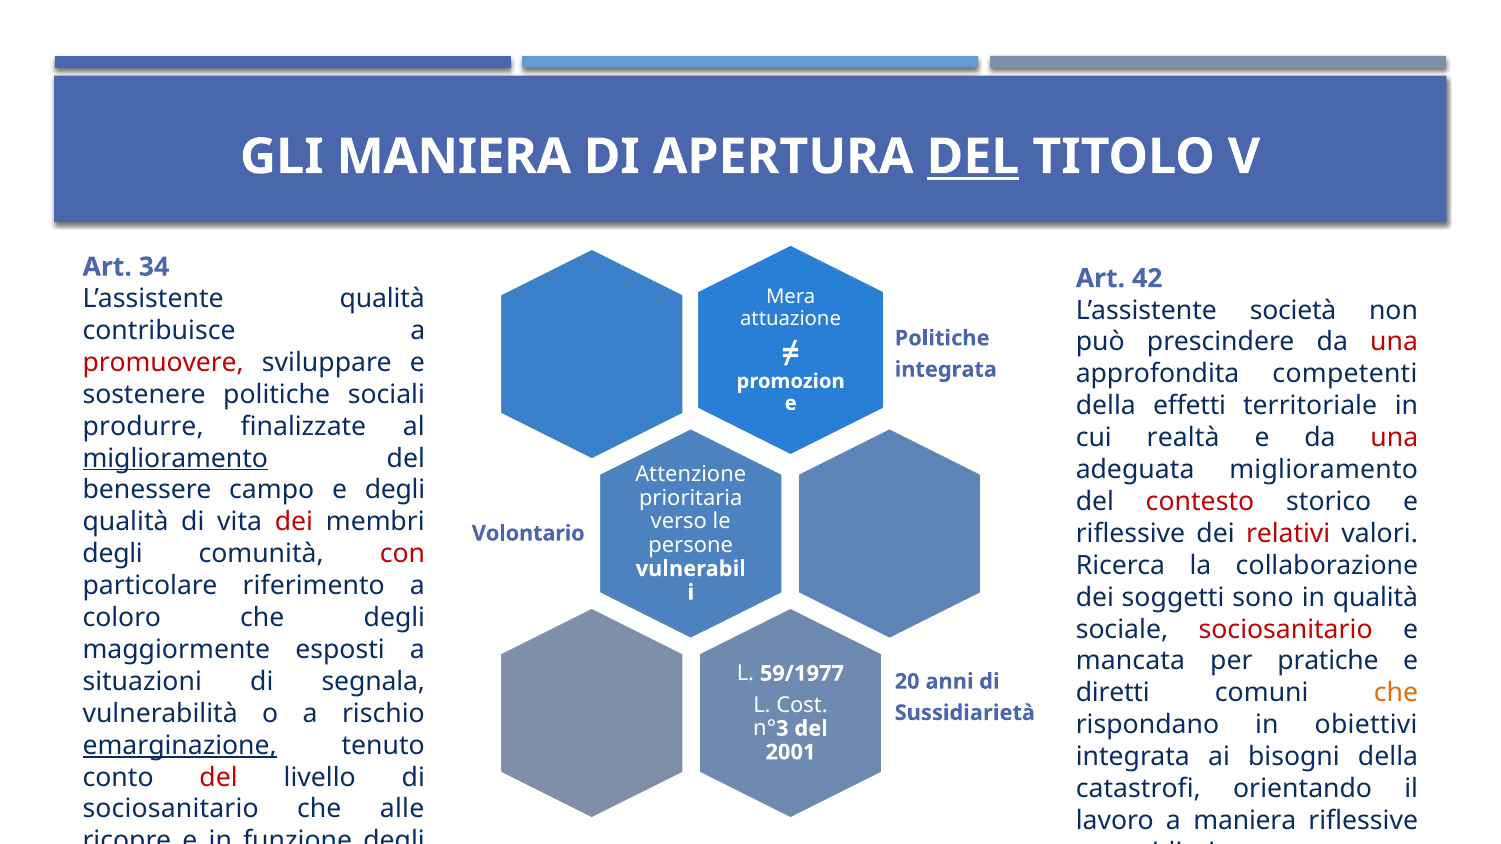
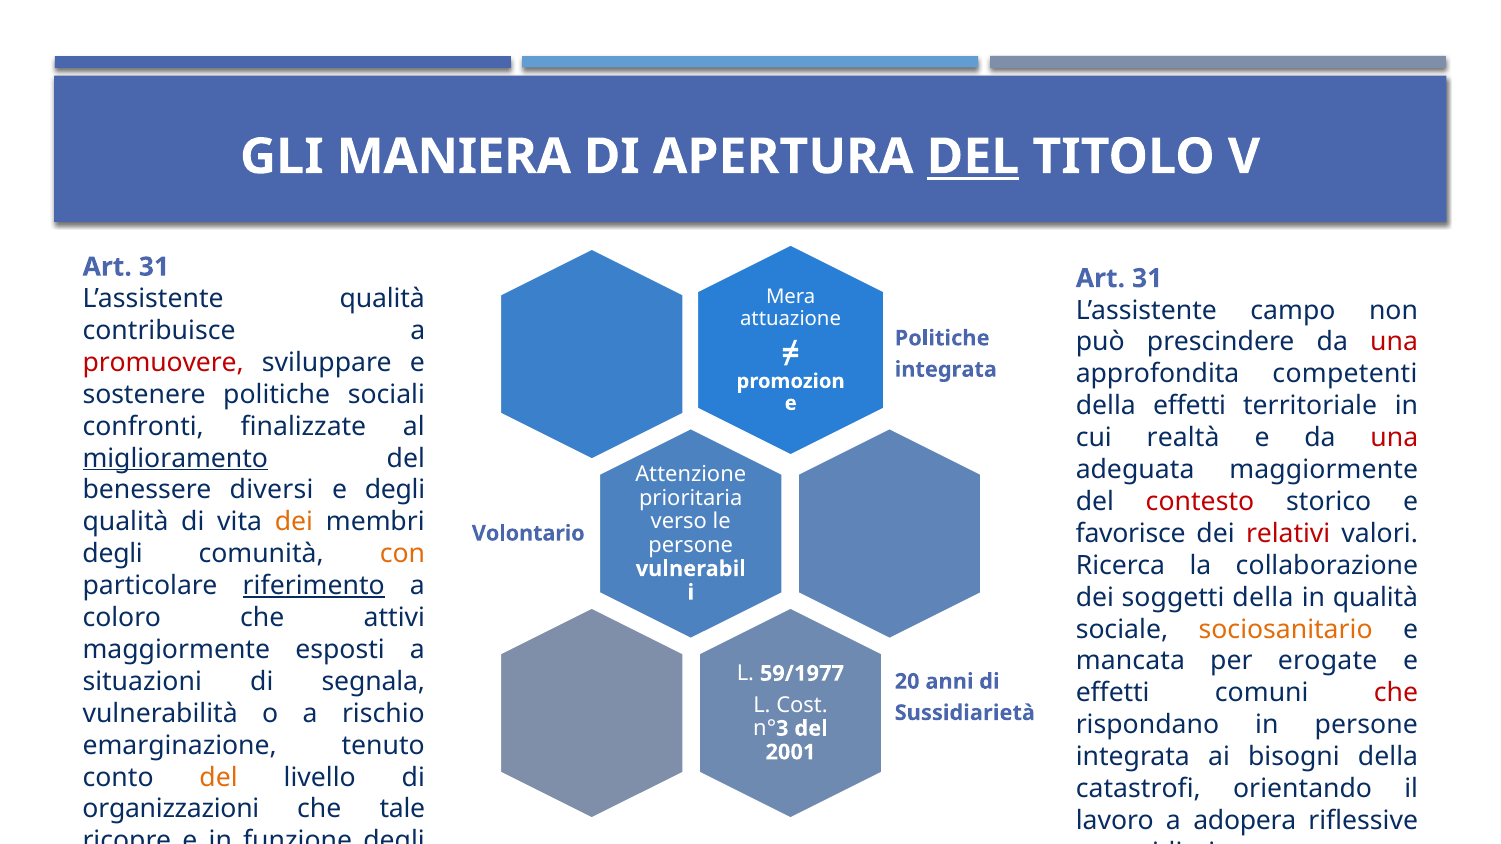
34 at (154, 267): 34 -> 31
42 at (1147, 279): 42 -> 31
società: società -> campo
produrre at (143, 426): produrre -> confronti
adeguata miglioramento: miglioramento -> maggiormente
campo: campo -> diversi
dei at (294, 522) colour: red -> orange
riflessive at (1130, 534): riflessive -> favorisce
con colour: red -> orange
riferimento underline: none -> present
soggetti sono: sono -> della
che degli: degli -> attivi
sociosanitario at (1286, 630) colour: red -> orange
pratiche: pratiche -> erogate
diretti at (1113, 693): diretti -> effetti
che at (1396, 693) colour: orange -> red
in obiettivi: obiettivi -> persone
emarginazione underline: present -> none
del at (219, 778) colour: red -> orange
sociosanitario at (171, 809): sociosanitario -> organizzazioni
alle: alle -> tale
a maniera: maniera -> adopera
